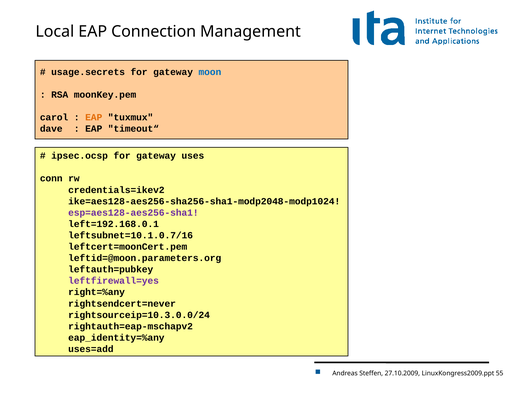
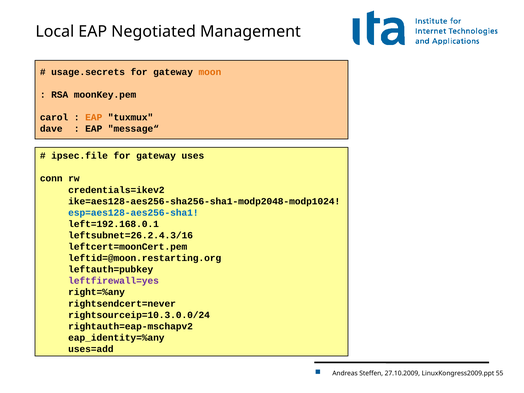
Connection: Connection -> Negotiated
moon colour: blue -> orange
timeout“: timeout“ -> message“
ipsec.ocsp: ipsec.ocsp -> ipsec.file
esp=aes128-aes256-sha1 colour: purple -> blue
leftsubnet=10.1.0.7/16: leftsubnet=10.1.0.7/16 -> leftsubnet=26.2.4.3/16
leftid=@moon.parameters.org: leftid=@moon.parameters.org -> leftid=@moon.restarting.org
